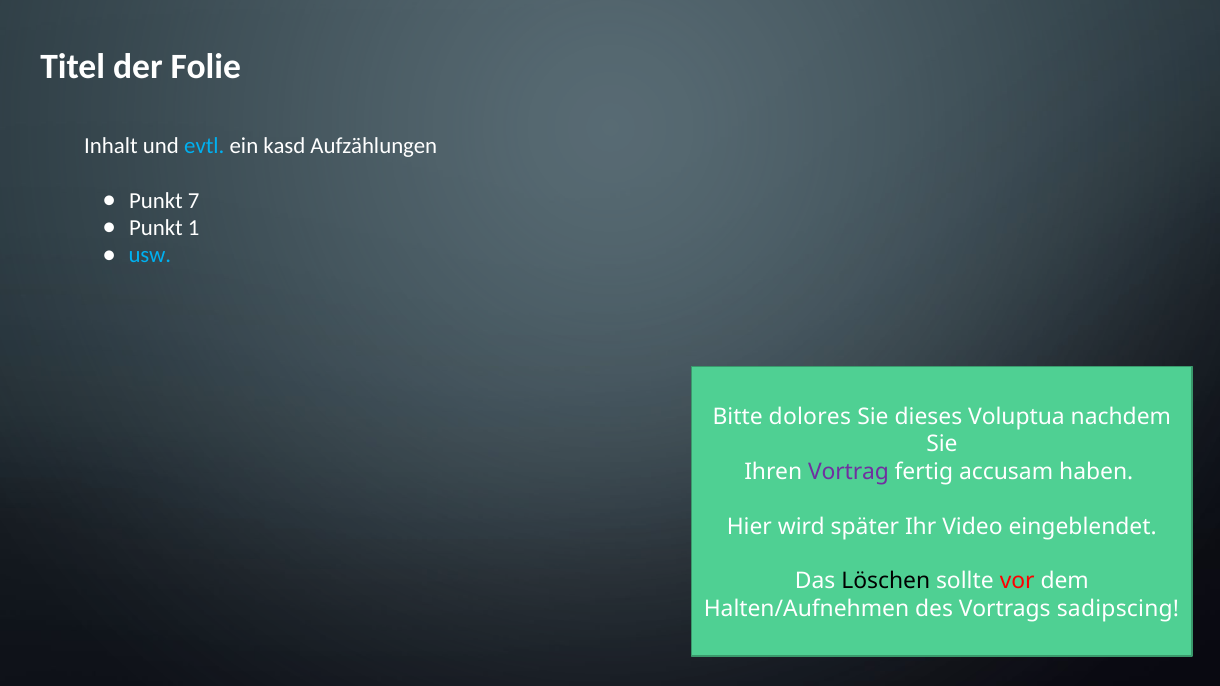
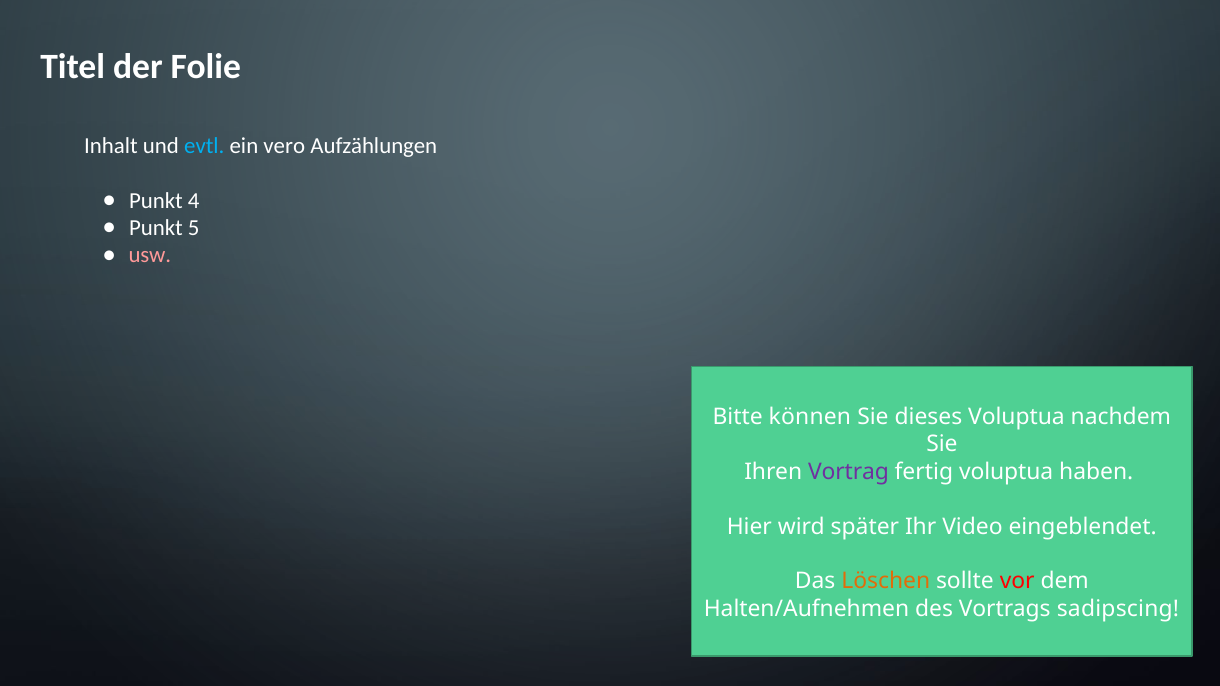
kasd: kasd -> vero
7: 7 -> 4
1: 1 -> 5
usw colour: light blue -> pink
dolores: dolores -> können
fertig accusam: accusam -> voluptua
Löschen colour: black -> orange
